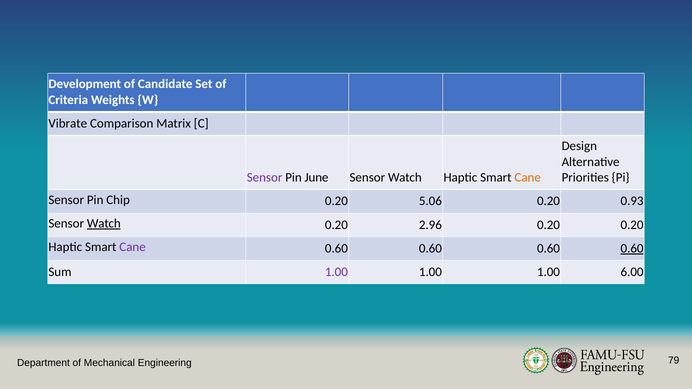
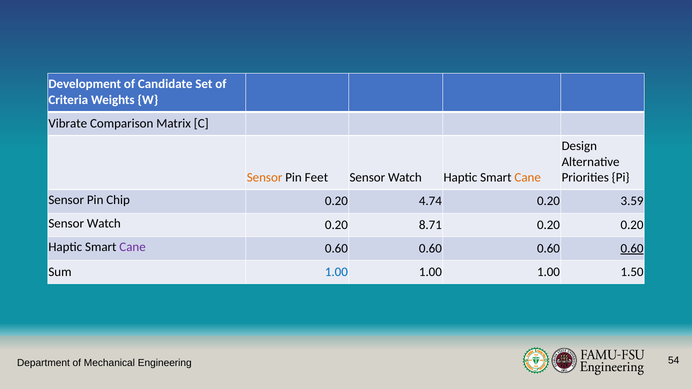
Sensor at (265, 178) colour: purple -> orange
June: June -> Feet
5.06: 5.06 -> 4.74
0.93: 0.93 -> 3.59
Watch at (104, 224) underline: present -> none
2.96: 2.96 -> 8.71
1.00 at (336, 272) colour: purple -> blue
6.00: 6.00 -> 1.50
79: 79 -> 54
